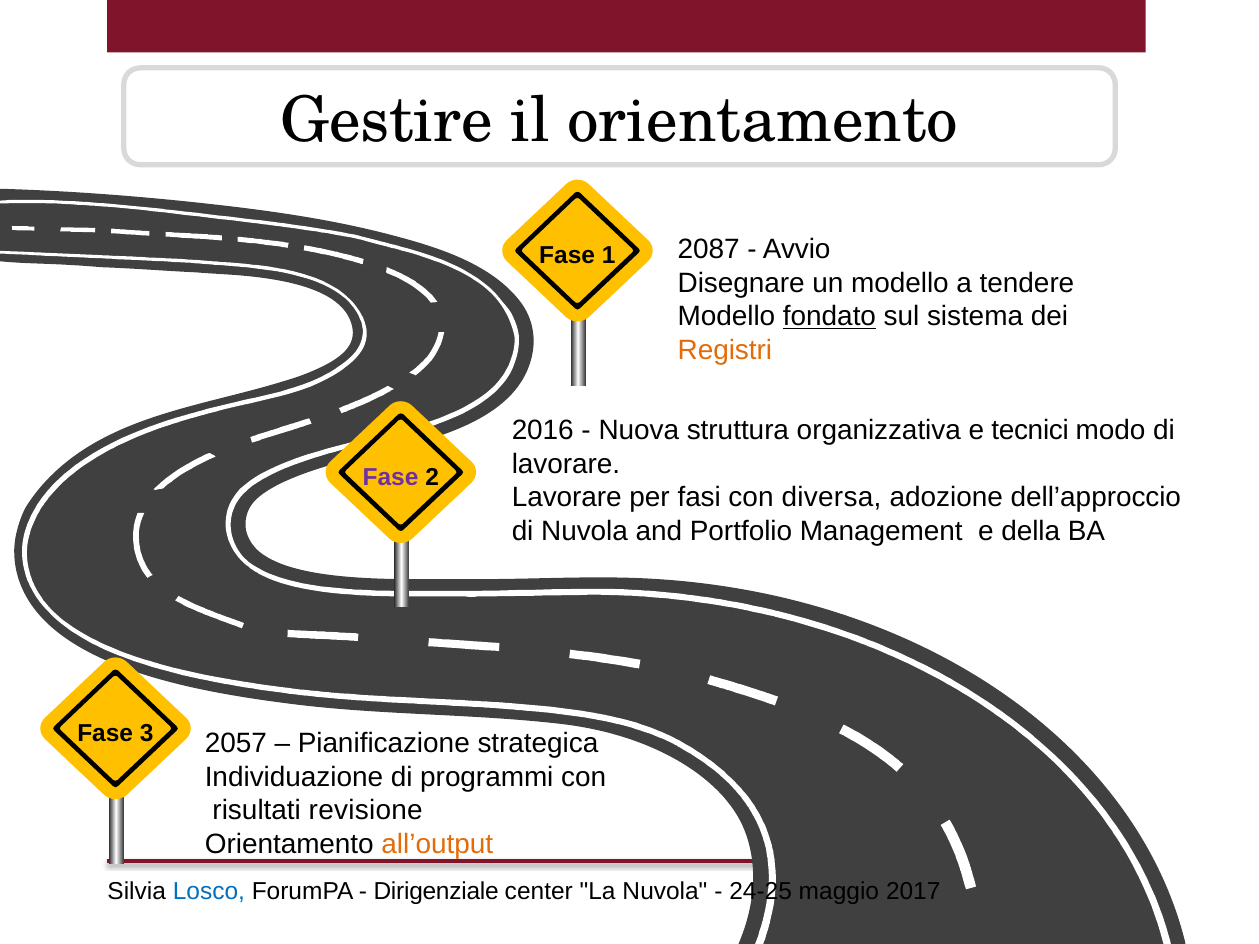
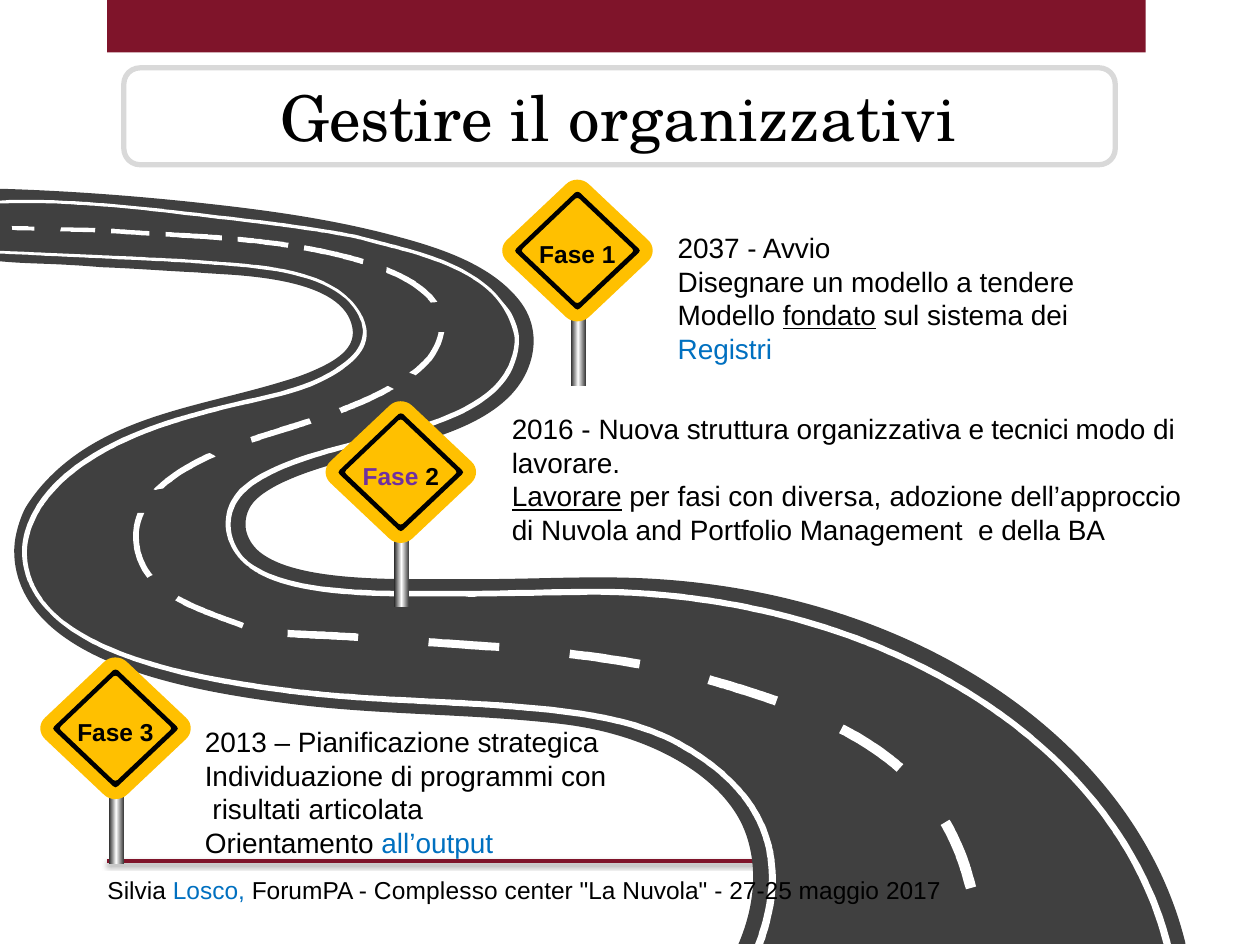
il orientamento: orientamento -> organizzativi
2087: 2087 -> 2037
Registri colour: orange -> blue
Lavorare at (567, 498) underline: none -> present
2057: 2057 -> 2013
revisione: revisione -> articolata
all’output colour: orange -> blue
Dirigenziale: Dirigenziale -> Complesso
24-25: 24-25 -> 27-25
